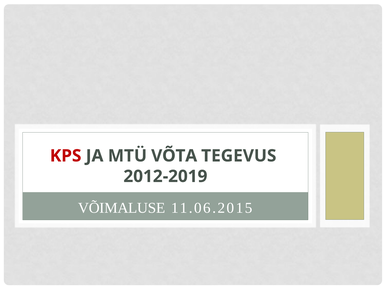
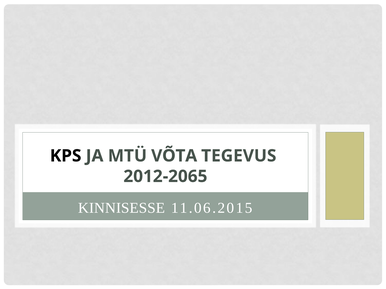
KPS colour: red -> black
2012-2019: 2012-2019 -> 2012-2065
VÕIMALUSE: VÕIMALUSE -> KINNISESSE
